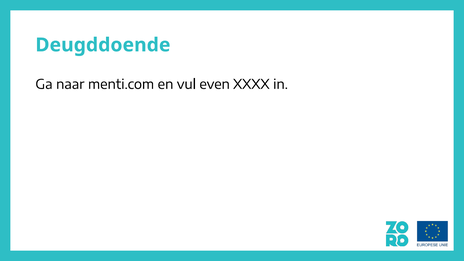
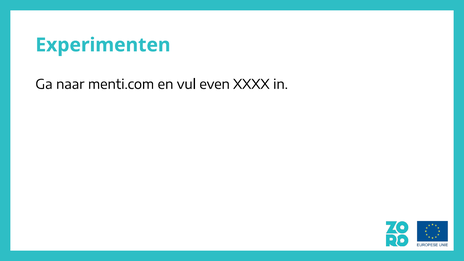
Deugddoende: Deugddoende -> Experimenten
